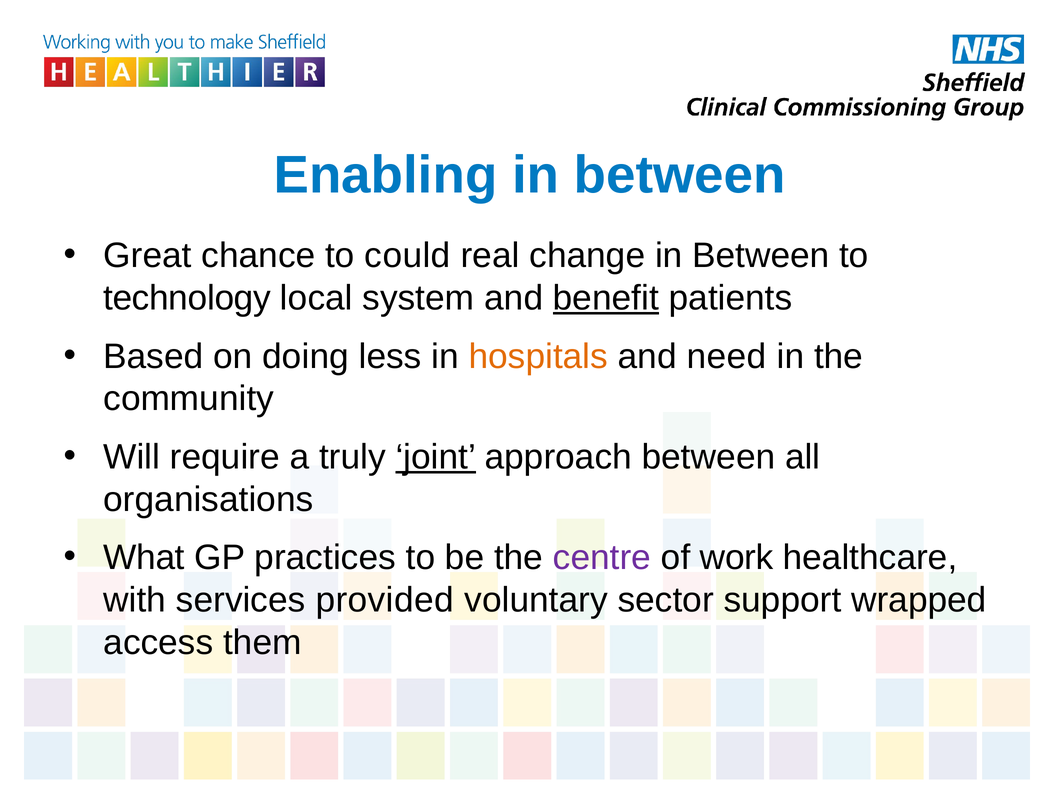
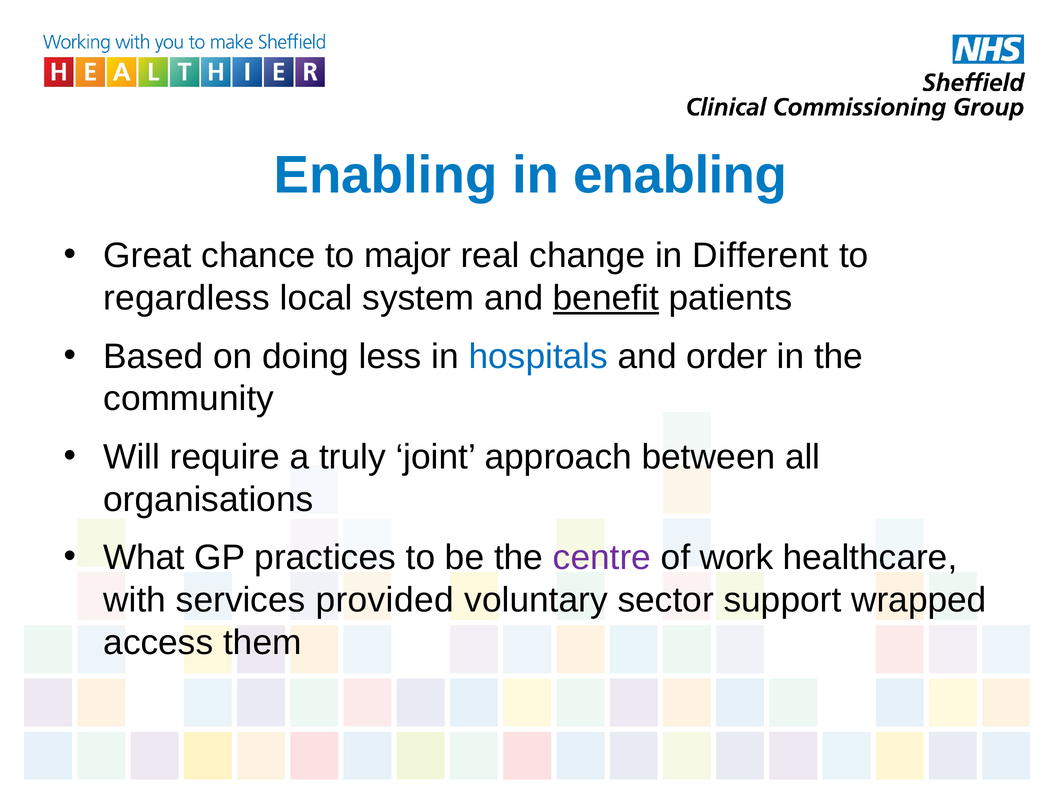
between at (680, 175): between -> enabling
could: could -> major
change in Between: Between -> Different
technology: technology -> regardless
hospitals colour: orange -> blue
need: need -> order
joint underline: present -> none
